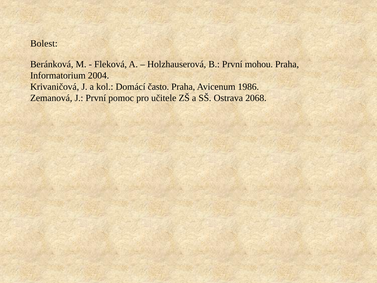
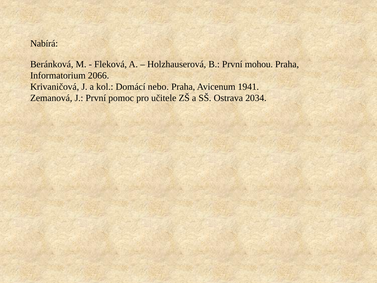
Bolest: Bolest -> Nabírá
2004: 2004 -> 2066
často: často -> nebo
1986: 1986 -> 1941
2068: 2068 -> 2034
